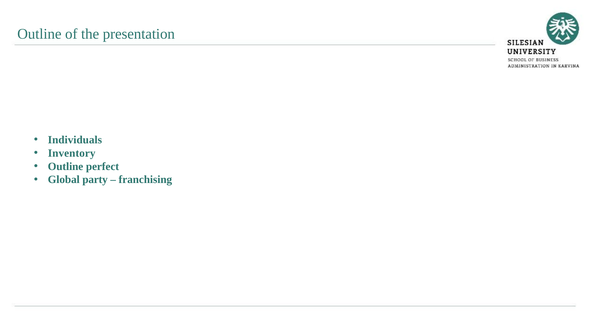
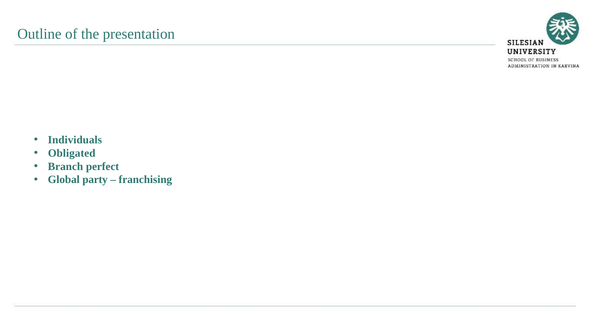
Inventory: Inventory -> Obligated
Outline at (66, 166): Outline -> Branch
